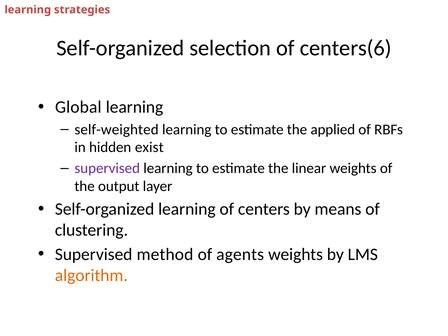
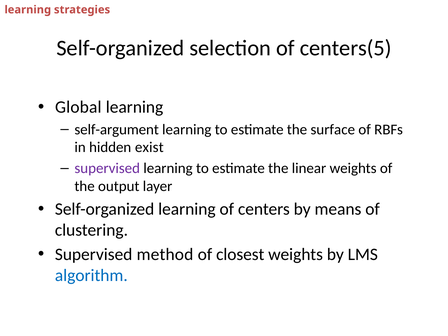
centers(6: centers(6 -> centers(5
self-weighted: self-weighted -> self-argument
applied: applied -> surface
agents: agents -> closest
algorithm colour: orange -> blue
